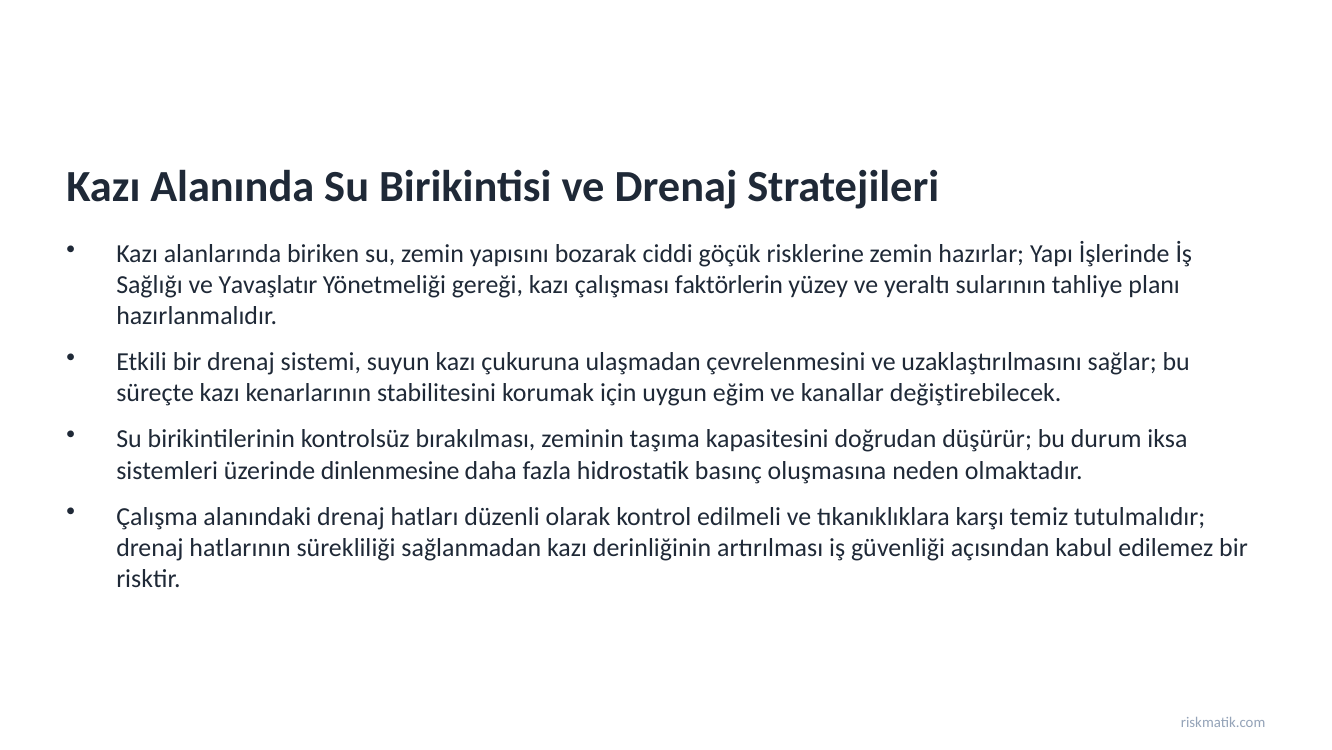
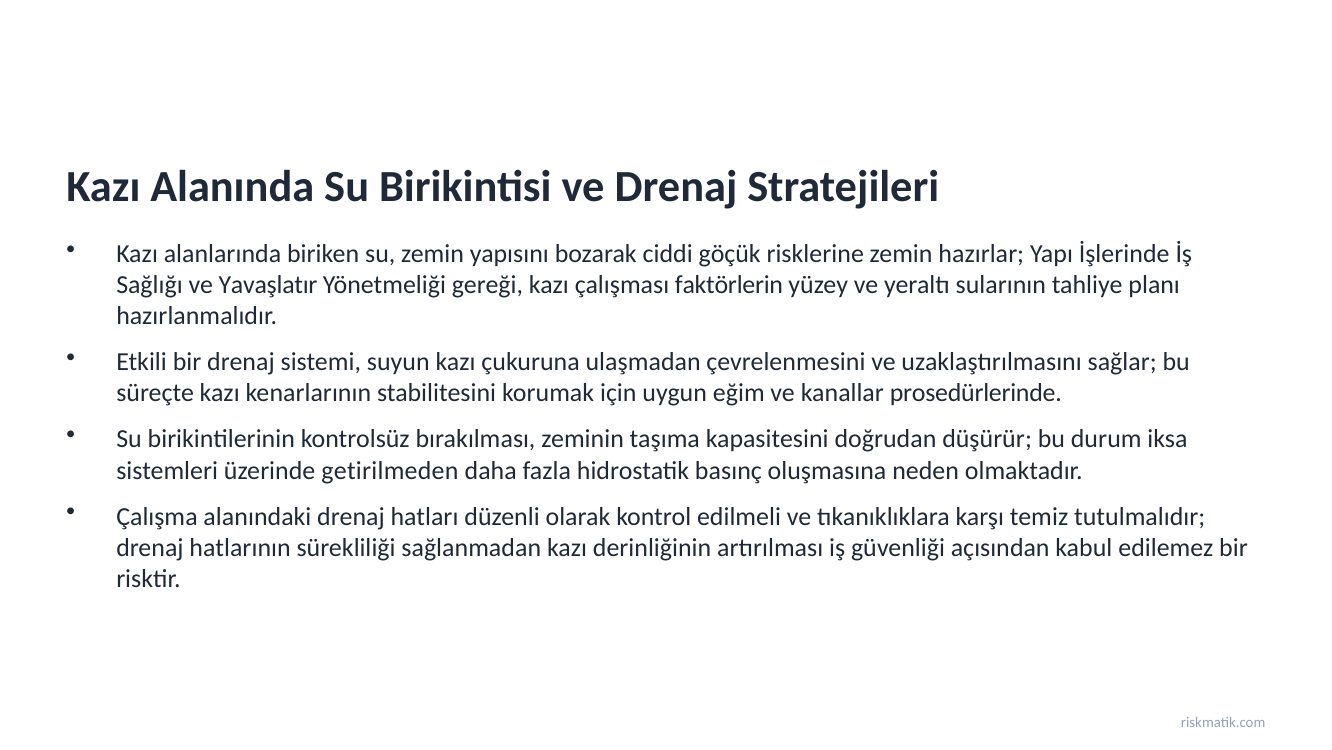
değiştirebilecek: değiştirebilecek -> prosedürlerinde
dinlenmesine: dinlenmesine -> getirilmeden
